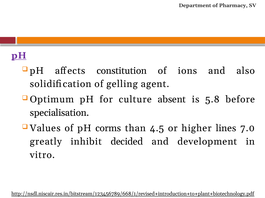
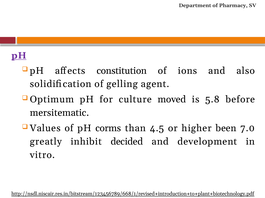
absent: absent -> moved
specialisation: specialisation -> mersitematic
lines: lines -> been
